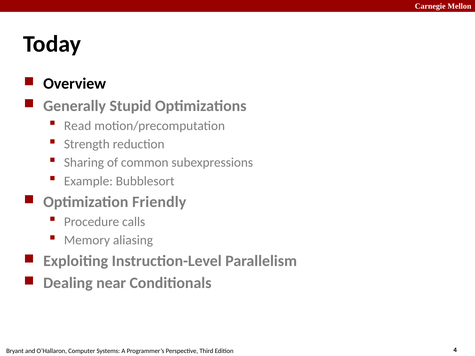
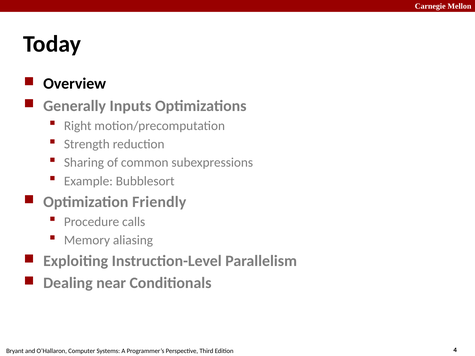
Stupid: Stupid -> Inputs
Read: Read -> Right
